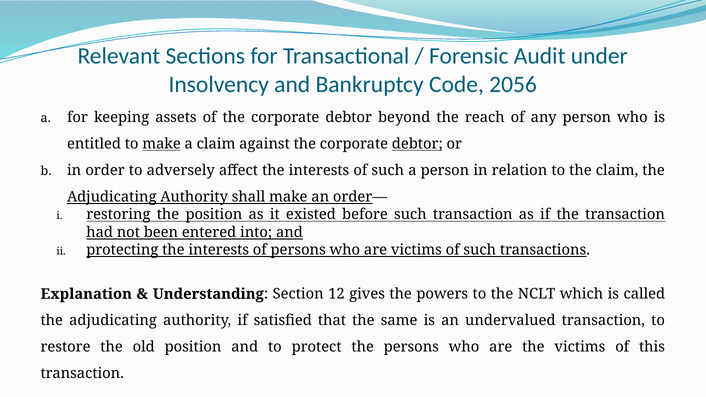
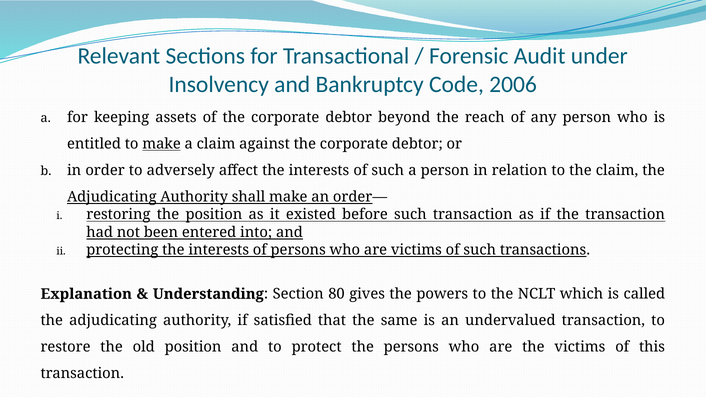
2056: 2056 -> 2006
debtor at (417, 144) underline: present -> none
12: 12 -> 80
